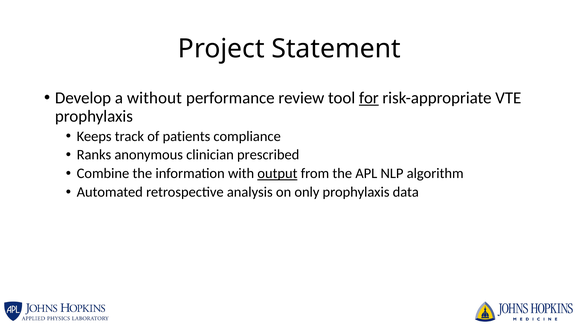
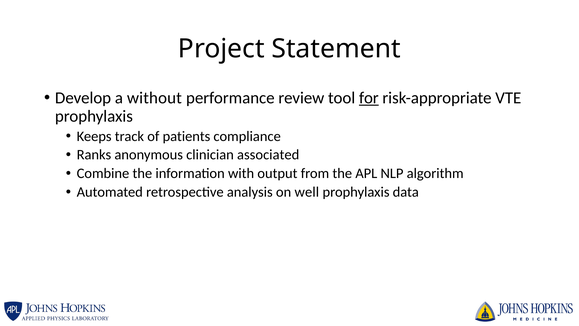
prescribed: prescribed -> associated
output underline: present -> none
only: only -> well
